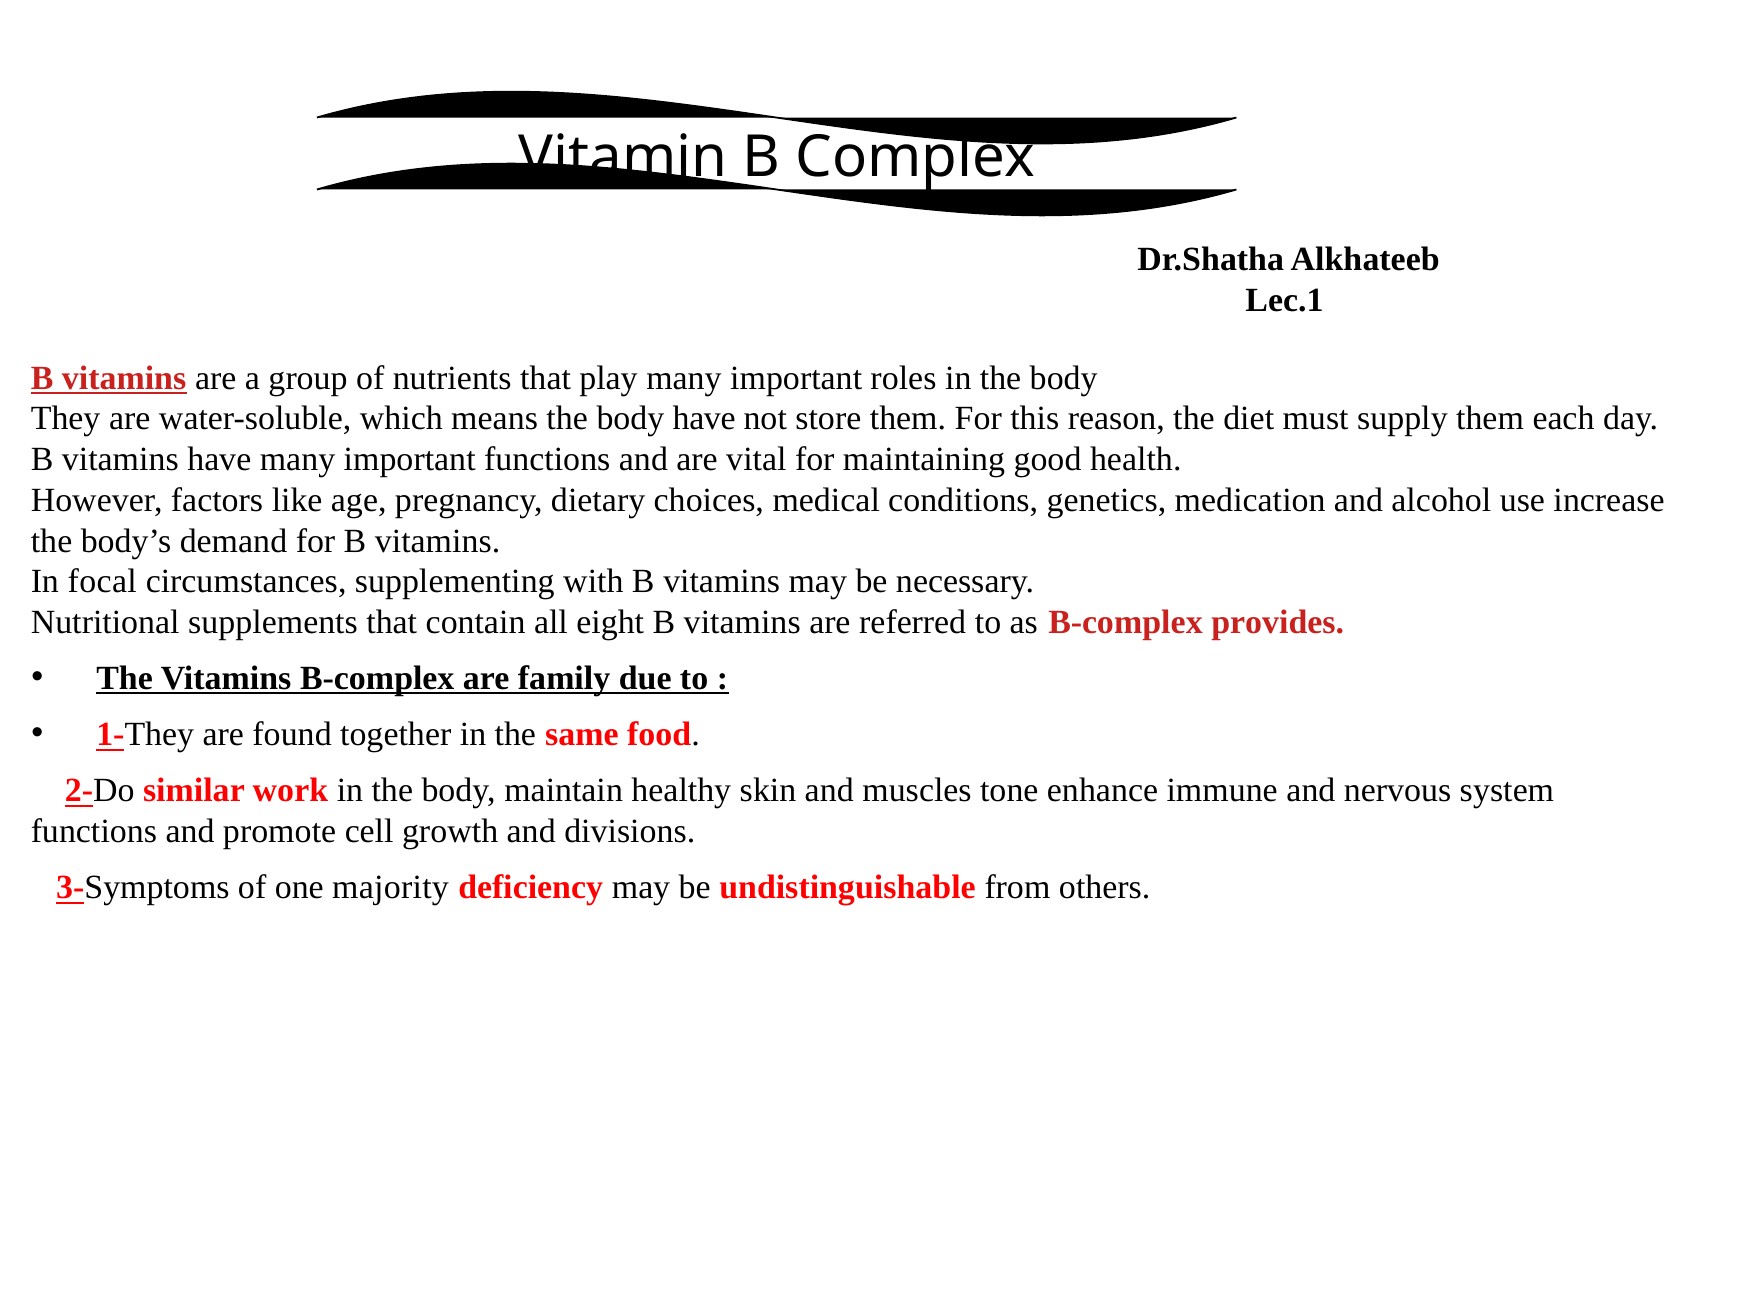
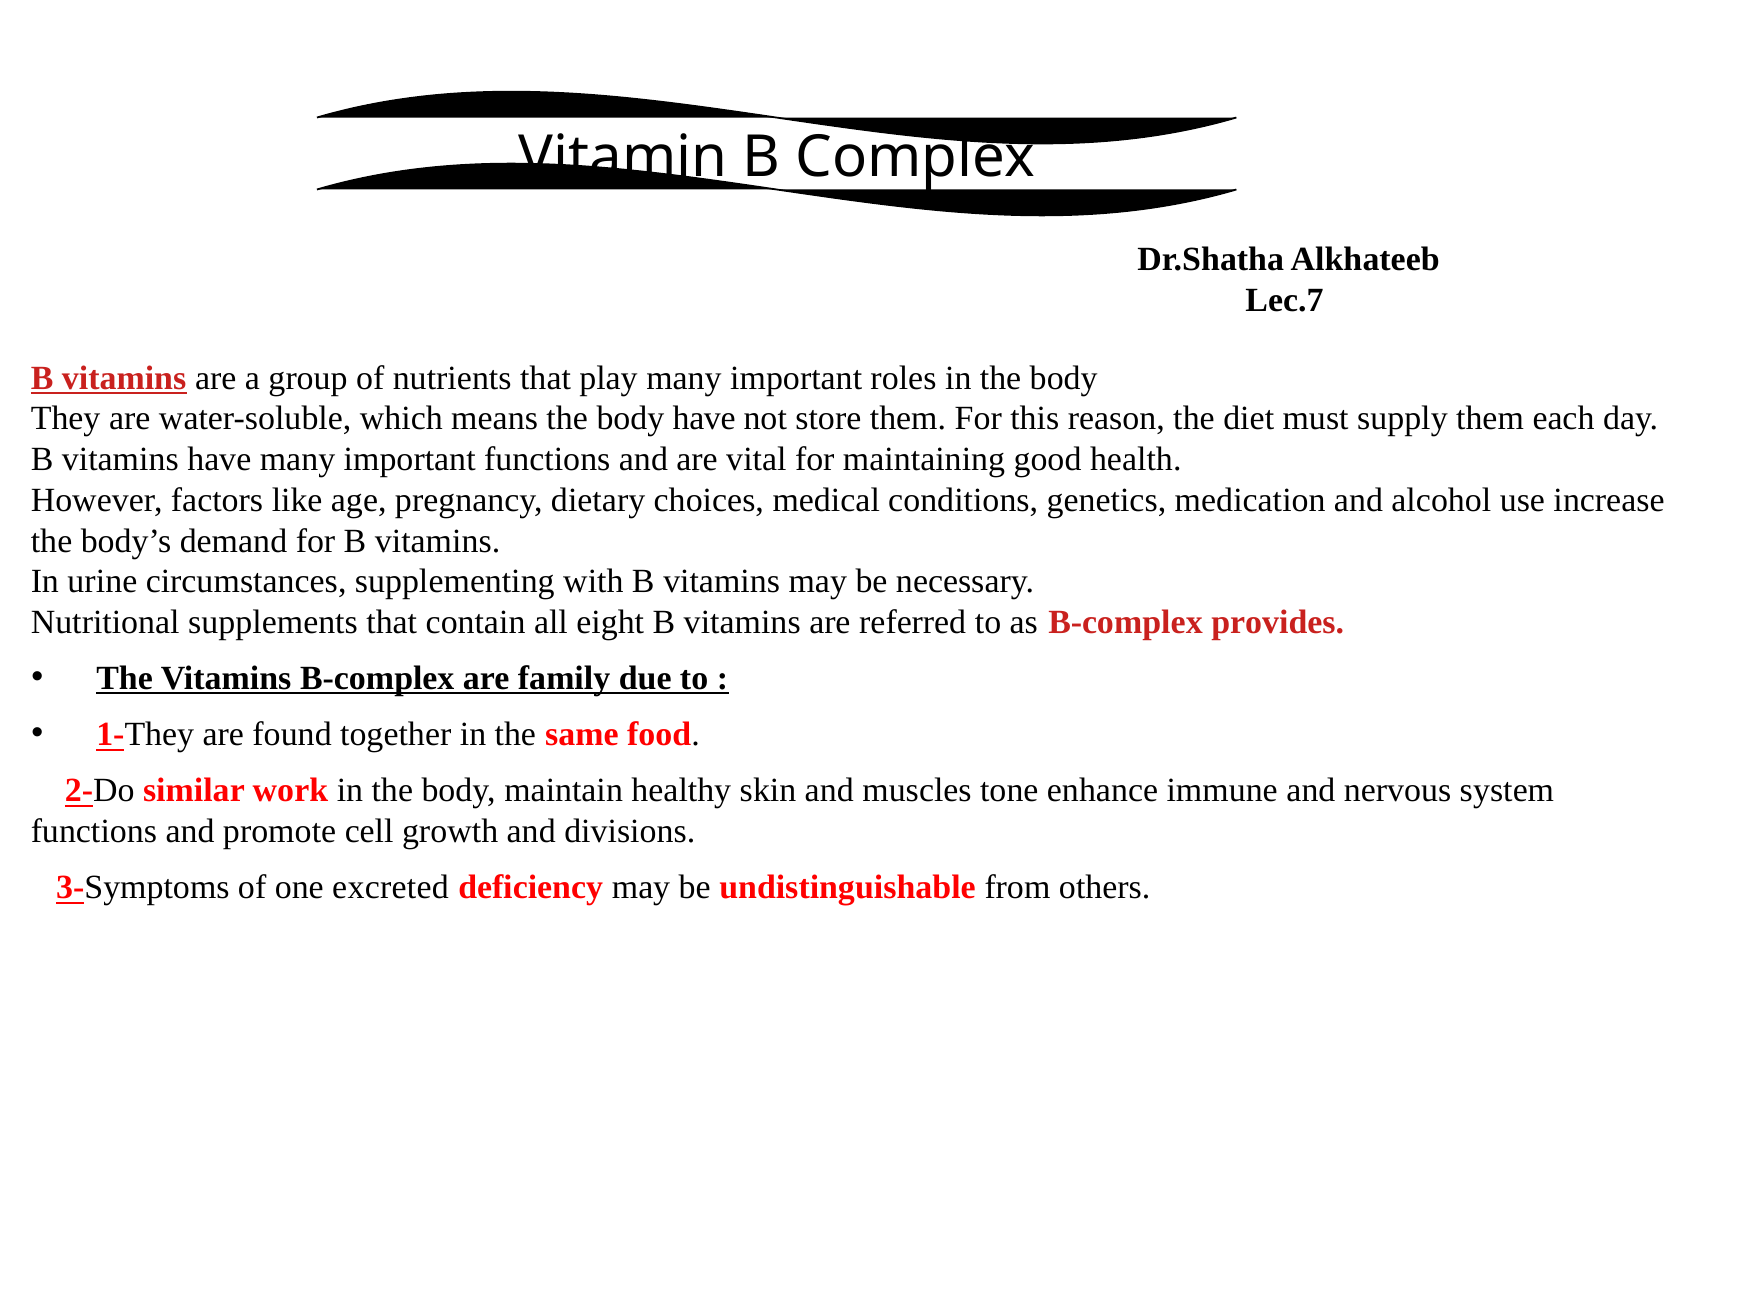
Lec.1: Lec.1 -> Lec.7
focal: focal -> urine
majority: majority -> excreted
